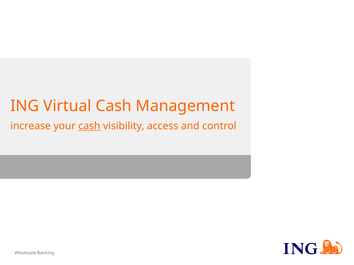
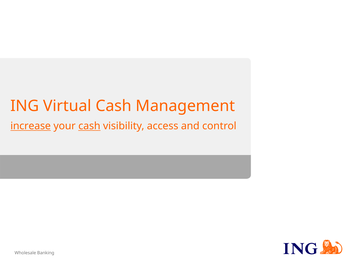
increase underline: none -> present
